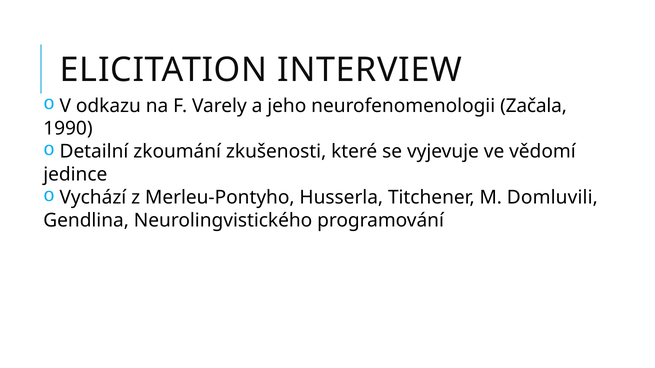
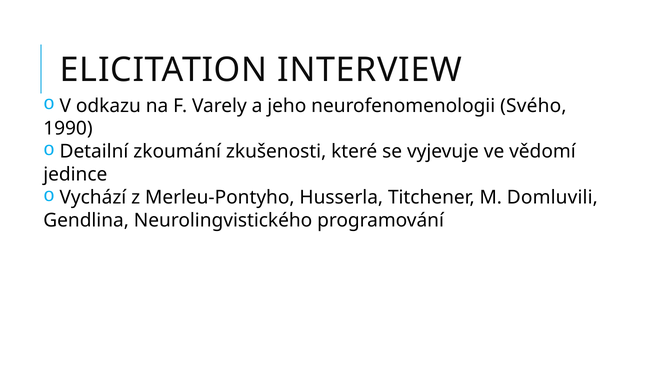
Začala: Začala -> Svého
